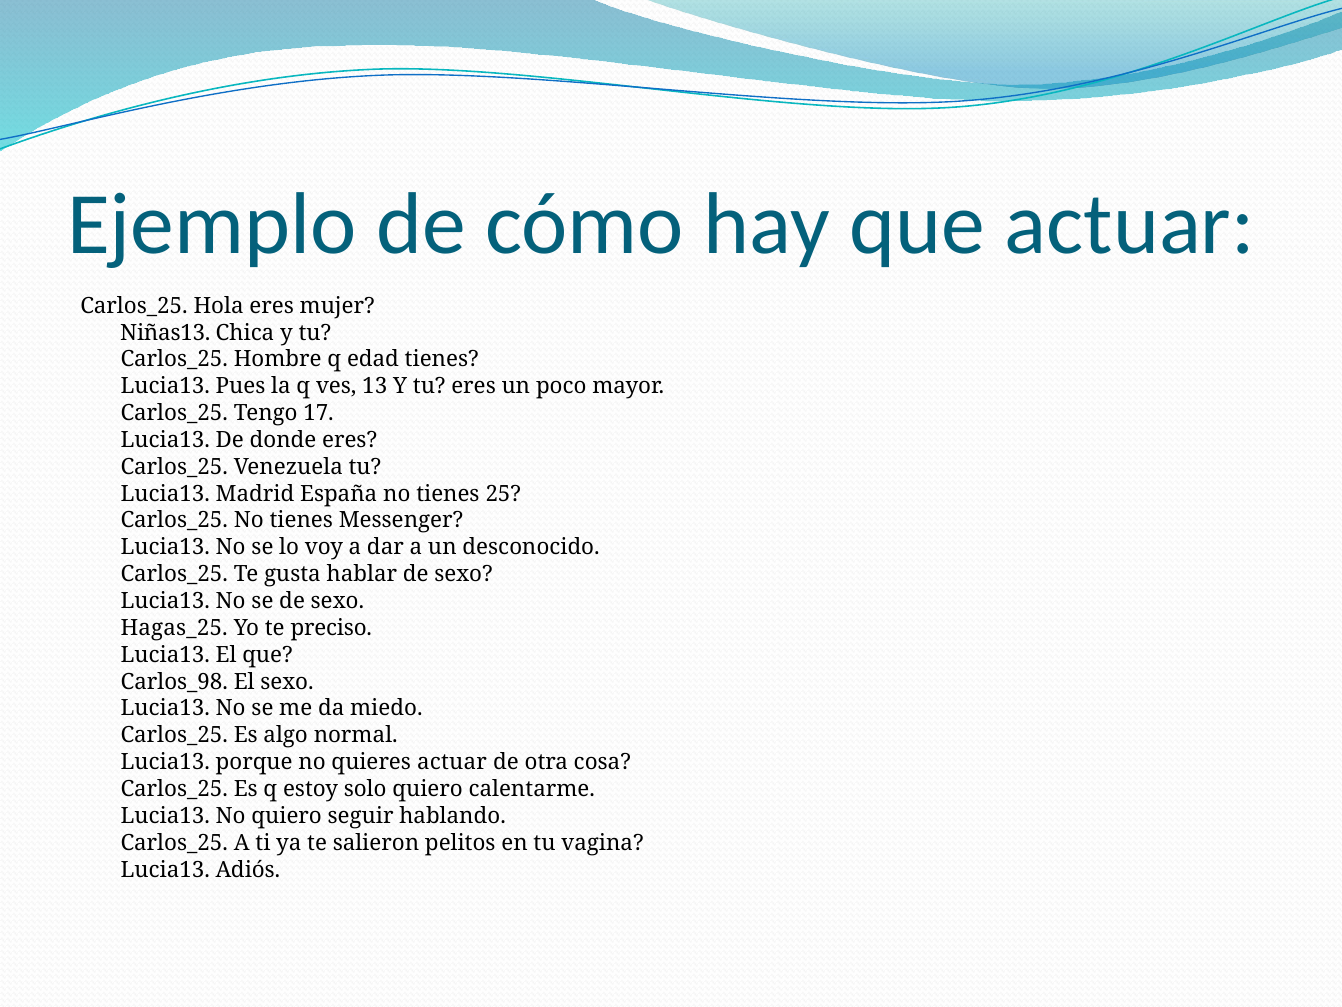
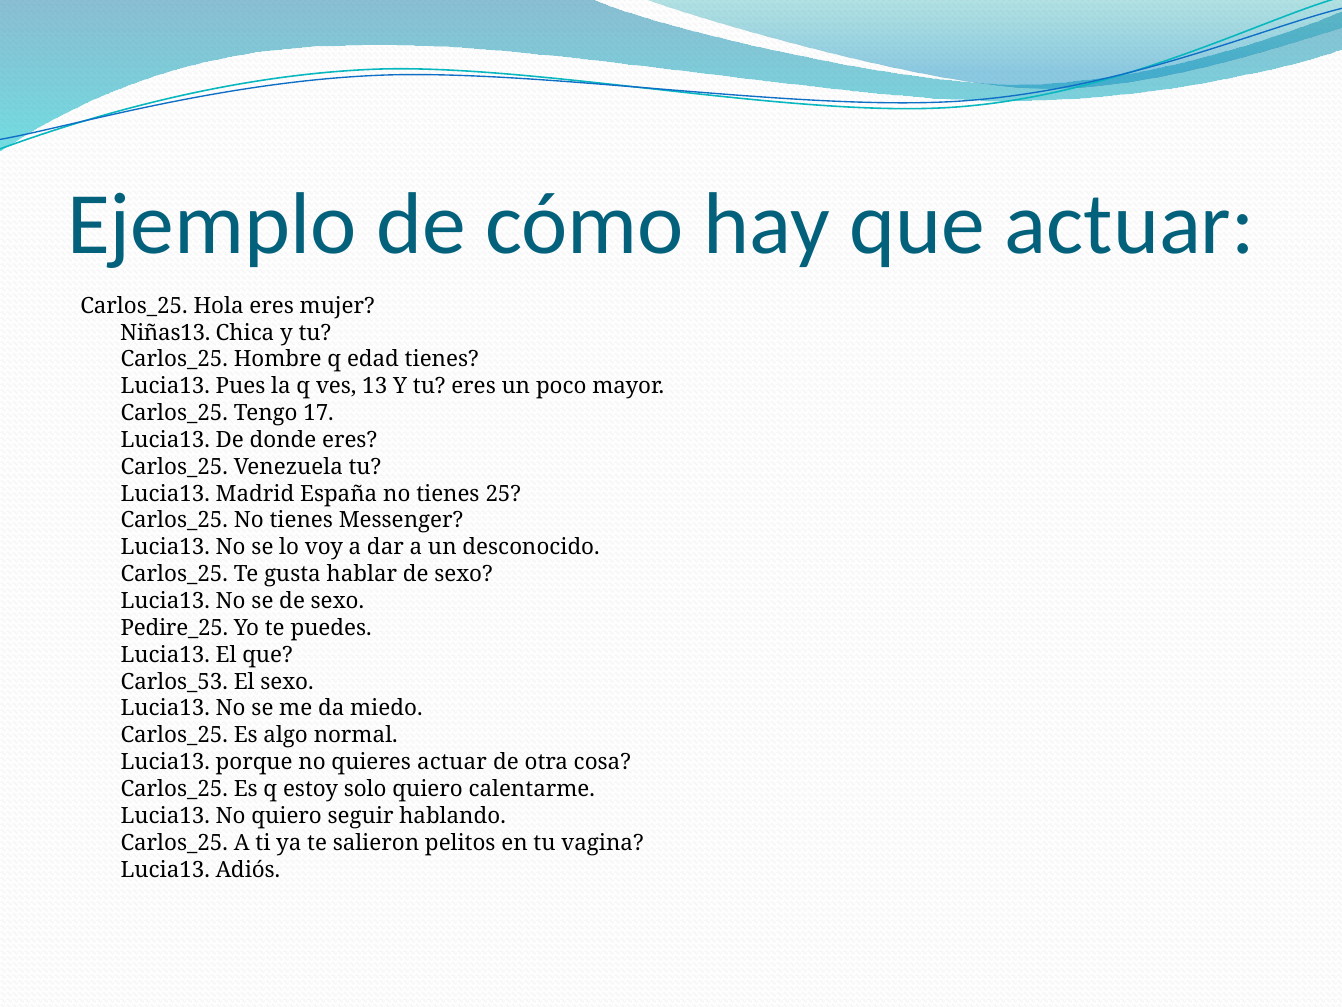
Hagas_25: Hagas_25 -> Pedire_25
preciso: preciso -> puedes
Carlos_98: Carlos_98 -> Carlos_53
